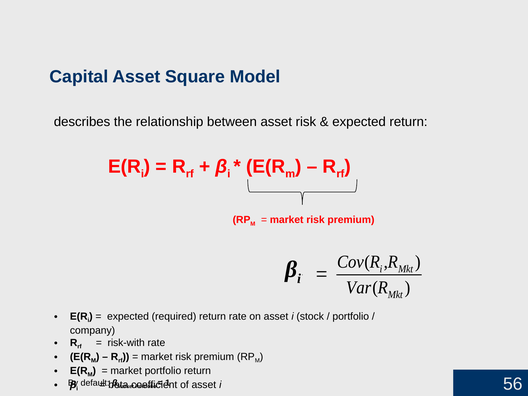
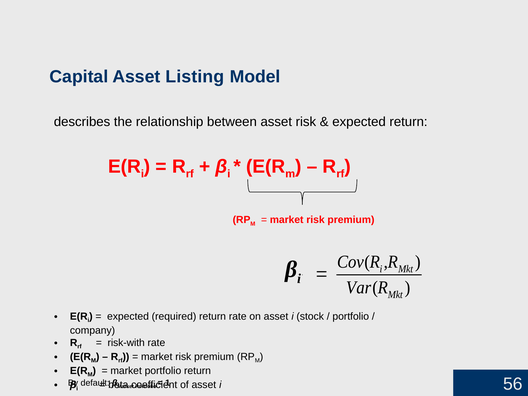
Square: Square -> Listing
